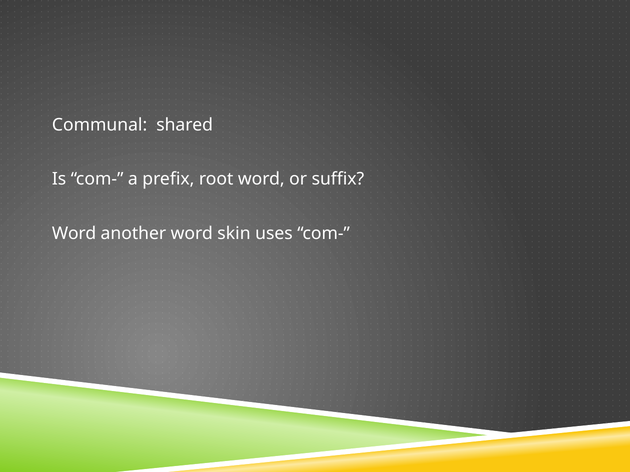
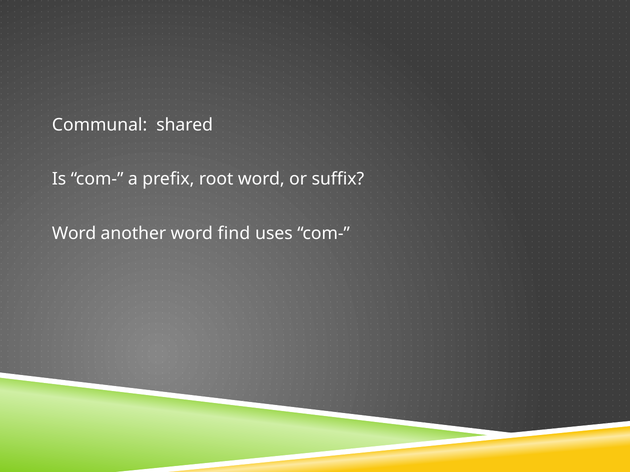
skin: skin -> find
